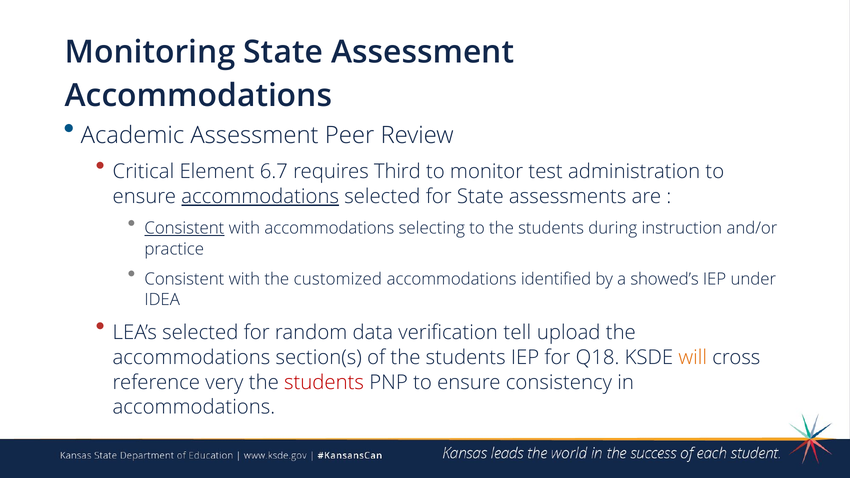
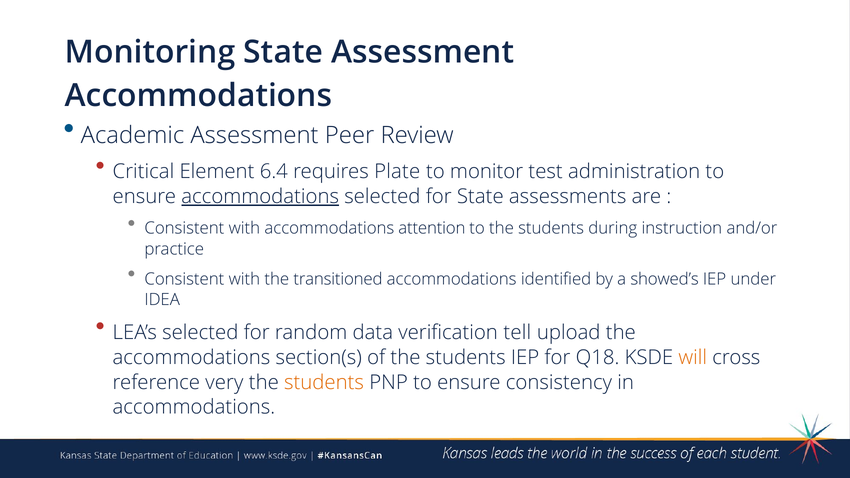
6.7: 6.7 -> 6.4
Third: Third -> Plate
Consistent at (184, 228) underline: present -> none
selecting: selecting -> attention
customized: customized -> transitioned
students at (324, 382) colour: red -> orange
